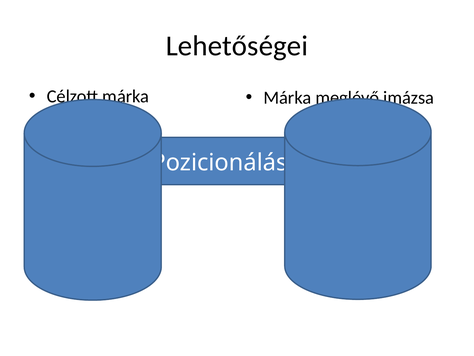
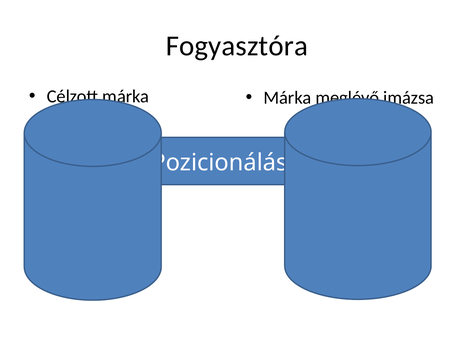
Lehetőségei: Lehetőségei -> Fogyasztóra
